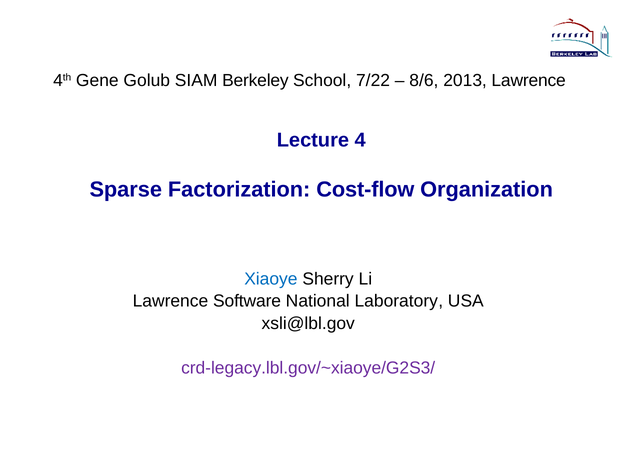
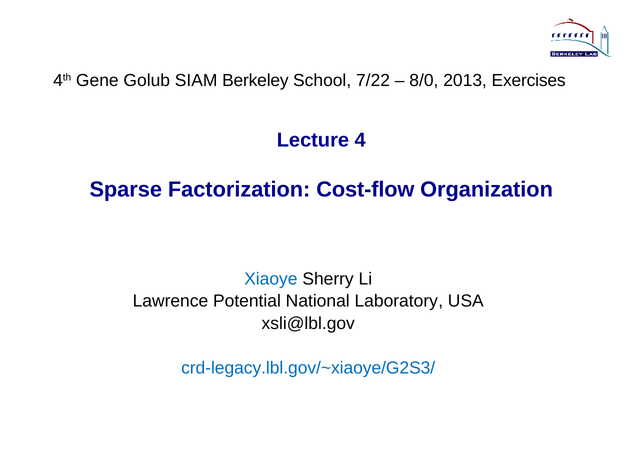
8/6: 8/6 -> 8/0
2013 Lawrence: Lawrence -> Exercises
Software: Software -> Potential
crd-legacy.lbl.gov/~xiaoye/G2S3/ colour: purple -> blue
